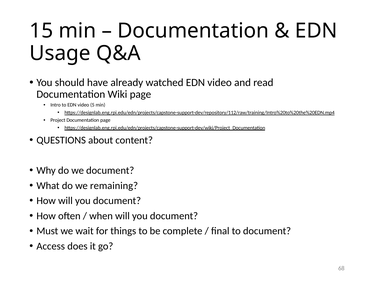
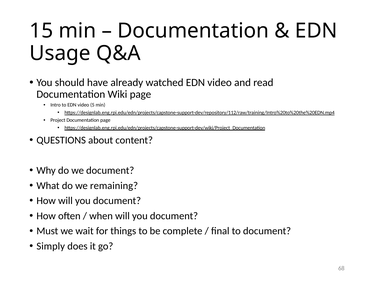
Access: Access -> Simply
